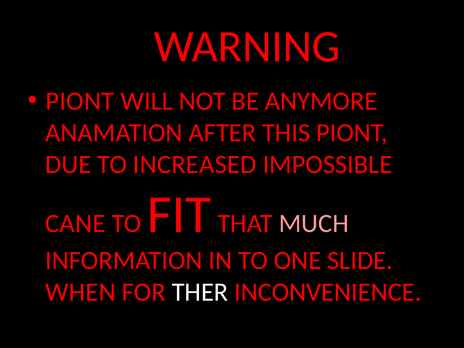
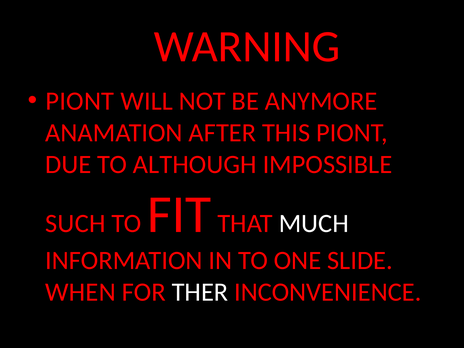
INCREASED: INCREASED -> ALTHOUGH
CANE: CANE -> SUCH
MUCH colour: pink -> white
